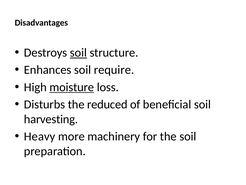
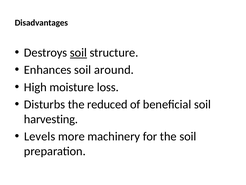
require: require -> around
moisture underline: present -> none
Heavy: Heavy -> Levels
